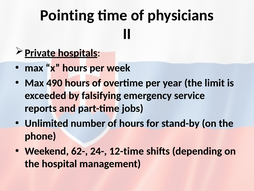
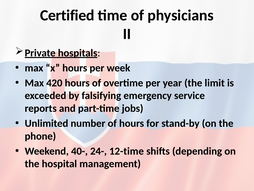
Pointing: Pointing -> Certified
490: 490 -> 420
62-: 62- -> 40-
